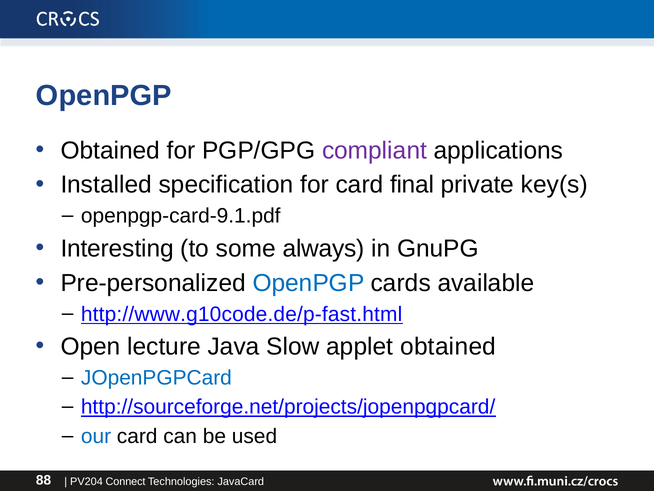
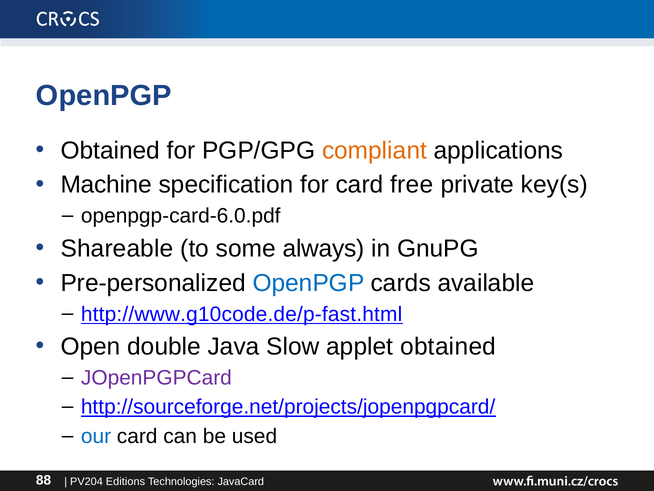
compliant colour: purple -> orange
Installed: Installed -> Machine
final: final -> free
openpgp-card-9.1.pdf: openpgp-card-9.1.pdf -> openpgp-card-6.0.pdf
Interesting: Interesting -> Shareable
lecture: lecture -> double
JOpenPGPCard colour: blue -> purple
Connect: Connect -> Editions
